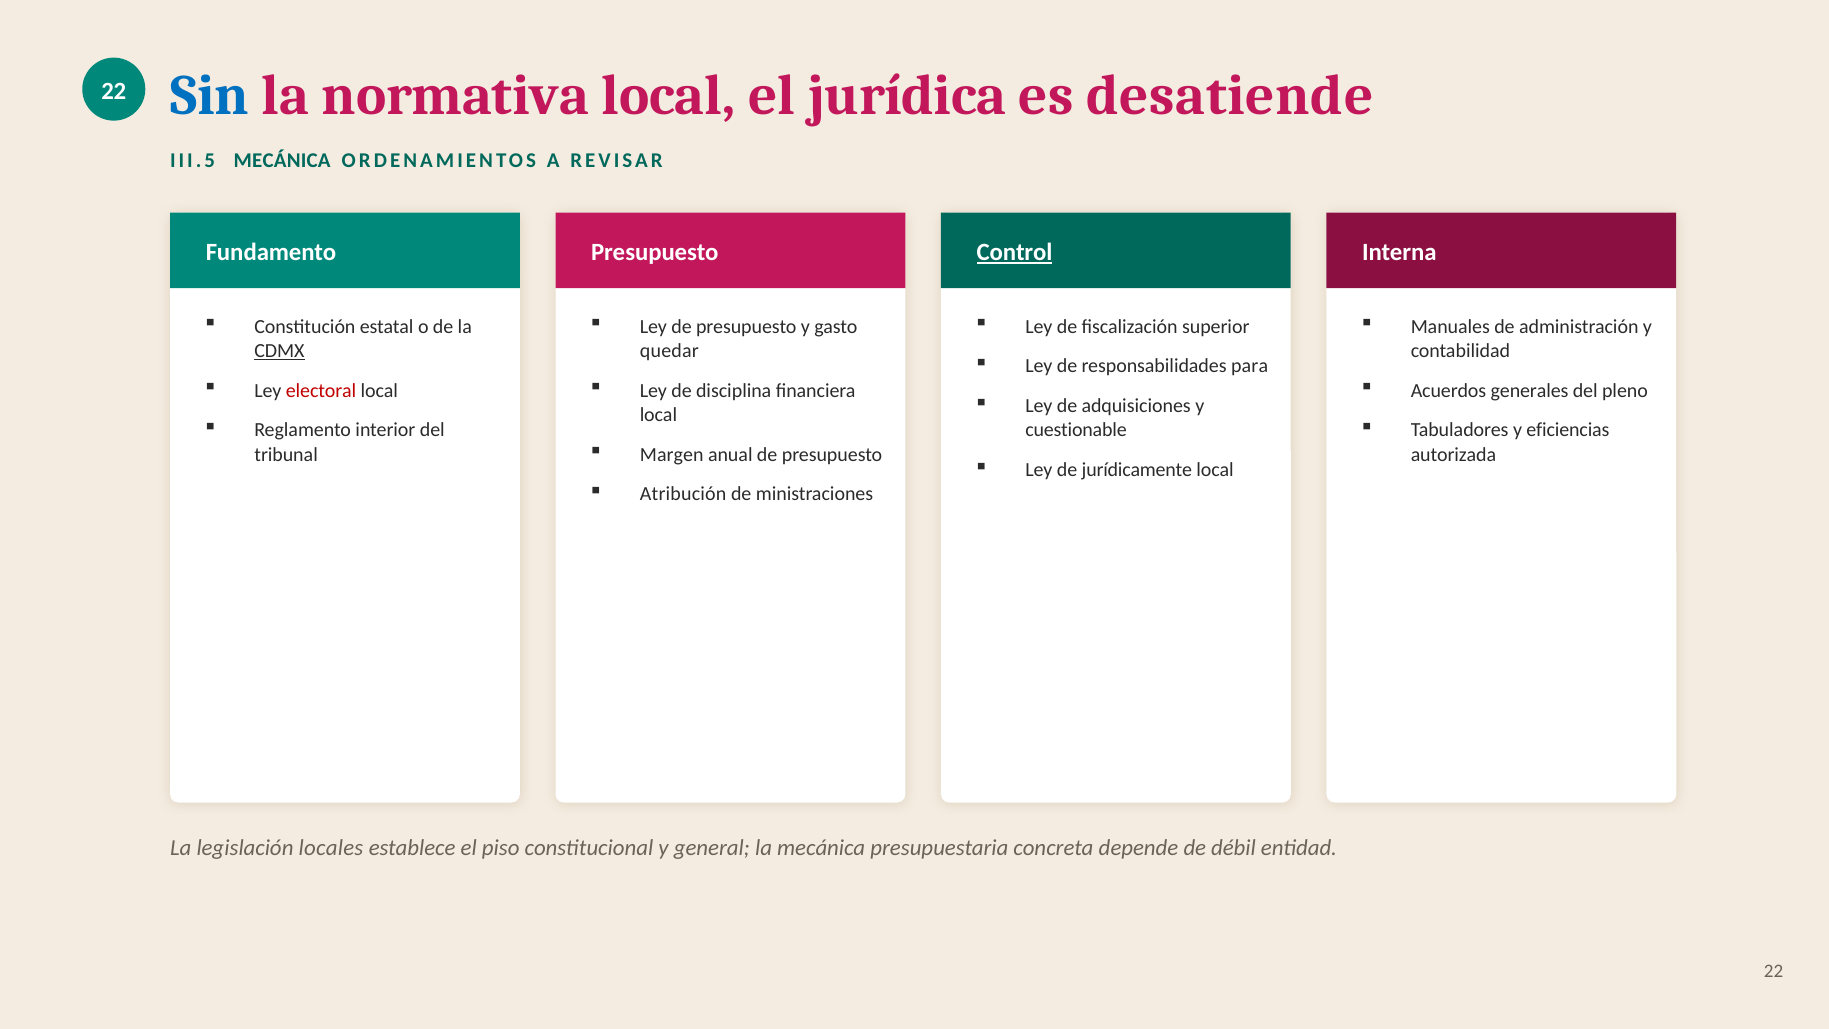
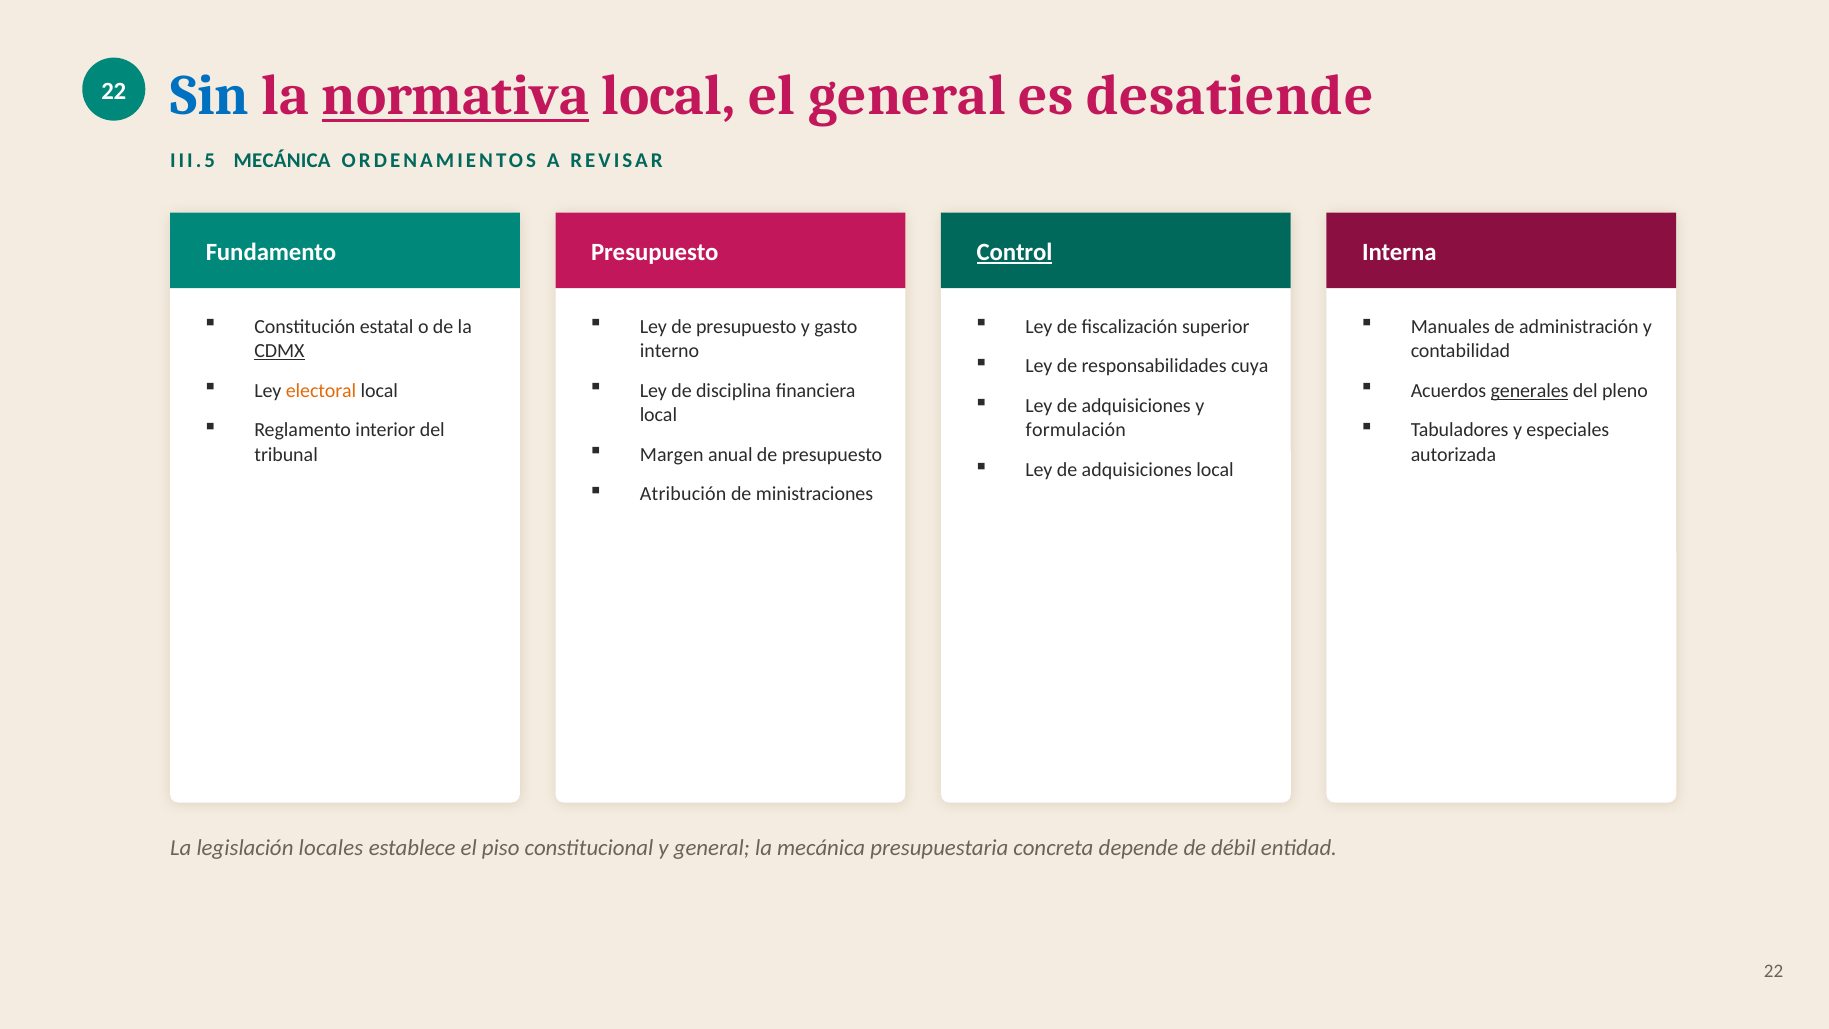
normativa underline: none -> present
el jurídica: jurídica -> general
quedar: quedar -> interno
para: para -> cuya
electoral colour: red -> orange
generales underline: none -> present
eficiencias: eficiencias -> especiales
cuestionable: cuestionable -> formulación
jurídicamente at (1137, 470): jurídicamente -> adquisiciones
